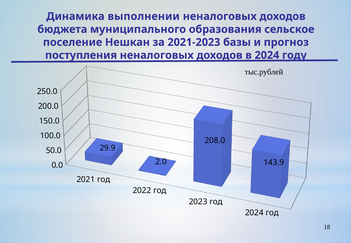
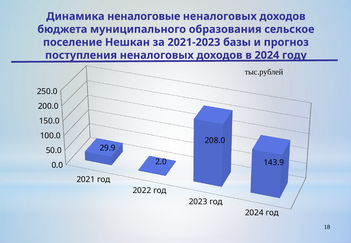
выполнении: выполнении -> неналоговые
